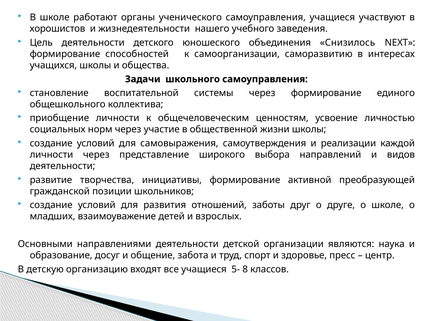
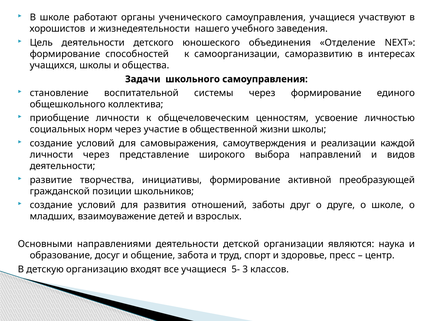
Снизилось: Снизилось -> Отделение
8: 8 -> 3
